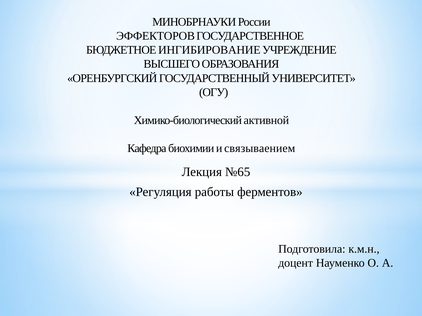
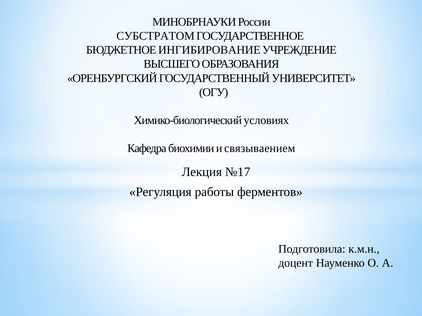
ЭФФЕКТОРОВ: ЭФФЕКТОРОВ -> СУБСТРАТОМ
активной: активной -> условиях
№65: №65 -> №17
